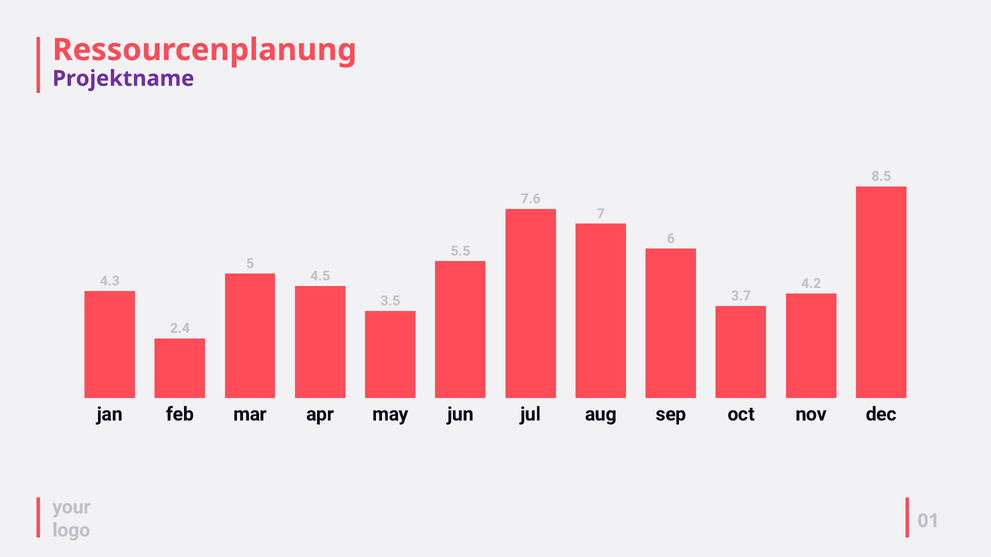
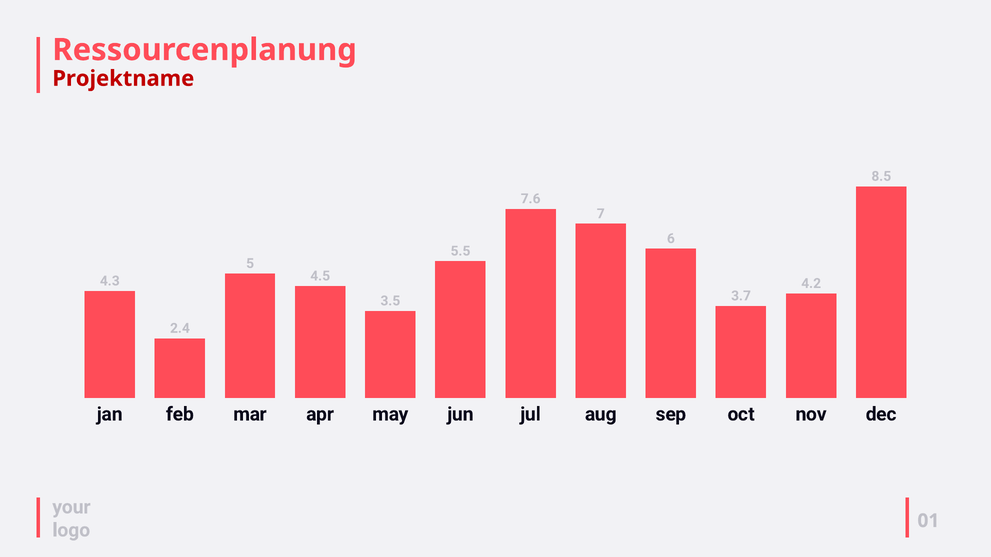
Projektname colour: purple -> red
